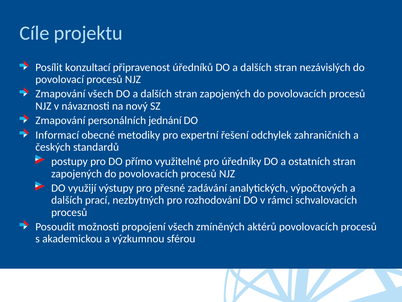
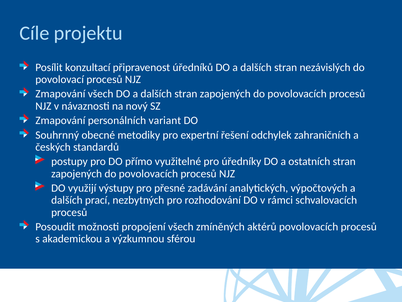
jednání: jednání -> variant
Informací: Informací -> Souhrnný
